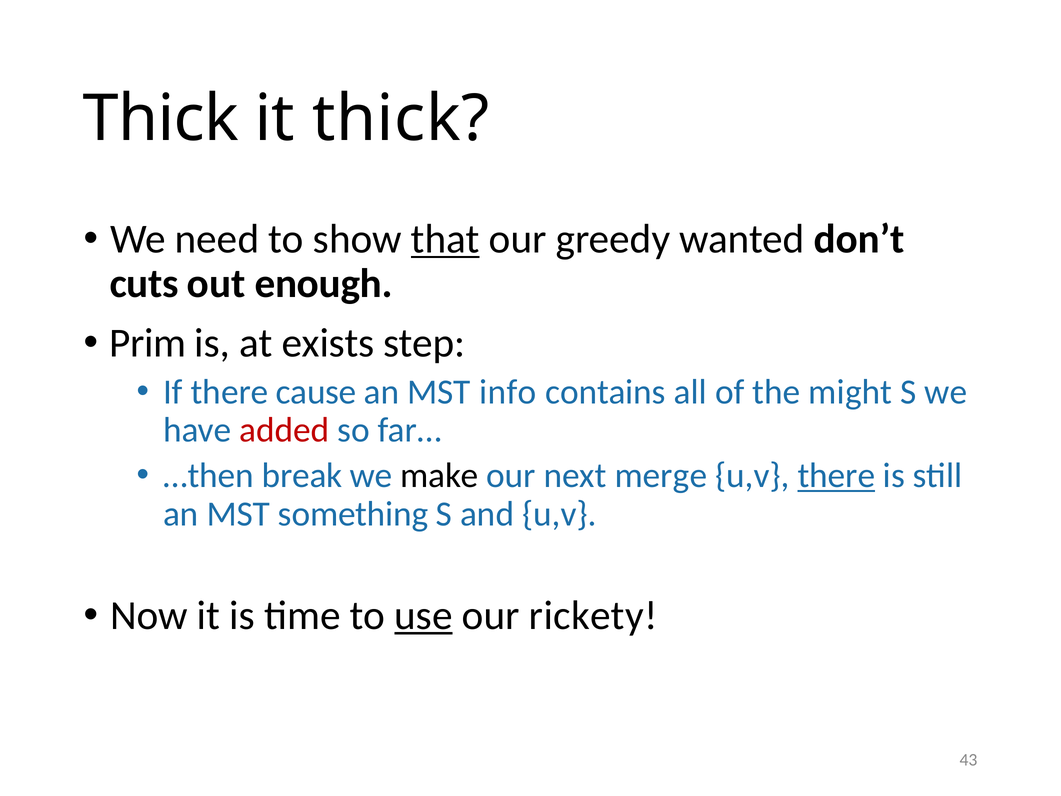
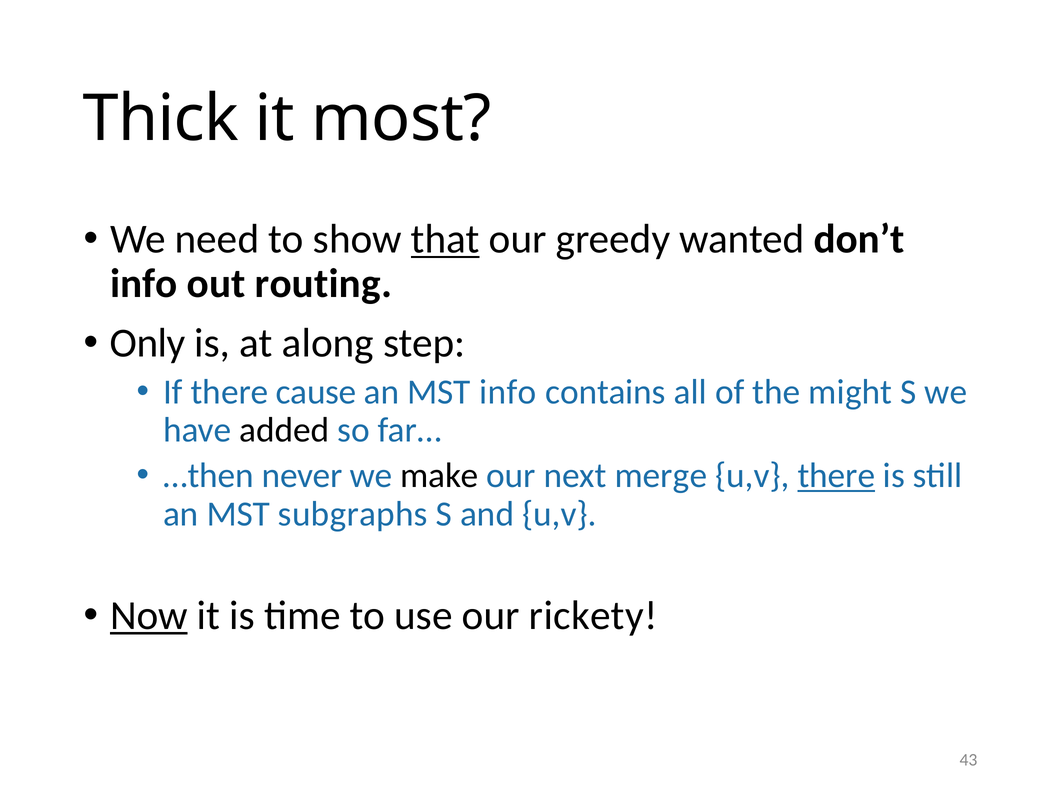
it thick: thick -> most
cuts at (144, 284): cuts -> info
enough: enough -> routing
Prim: Prim -> Only
exists: exists -> along
added colour: red -> black
break: break -> never
something: something -> subgraphs
Now underline: none -> present
use underline: present -> none
